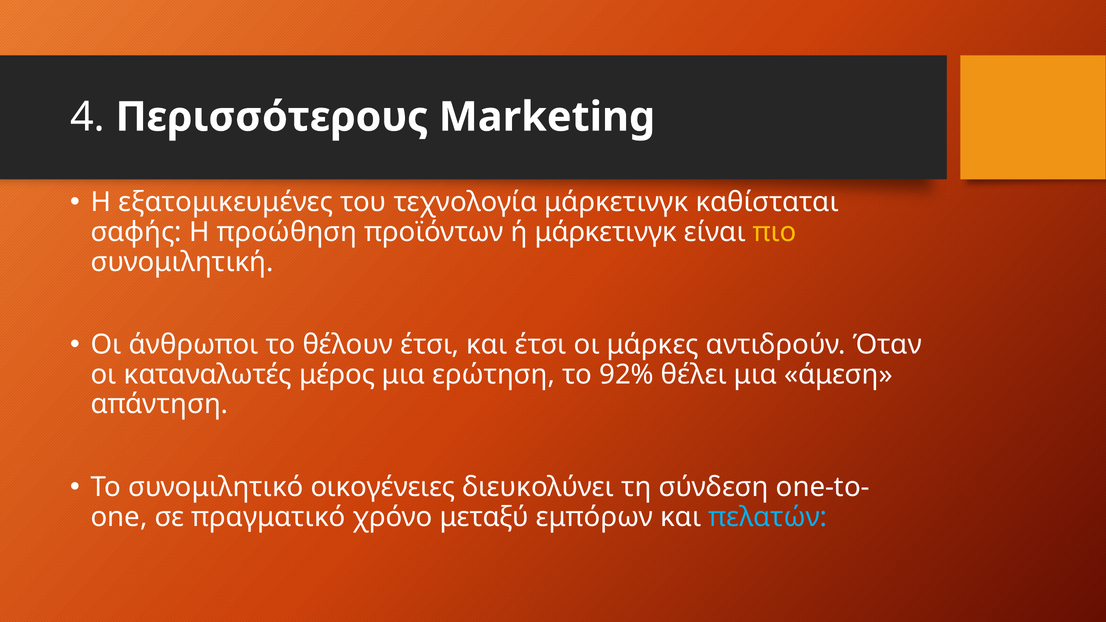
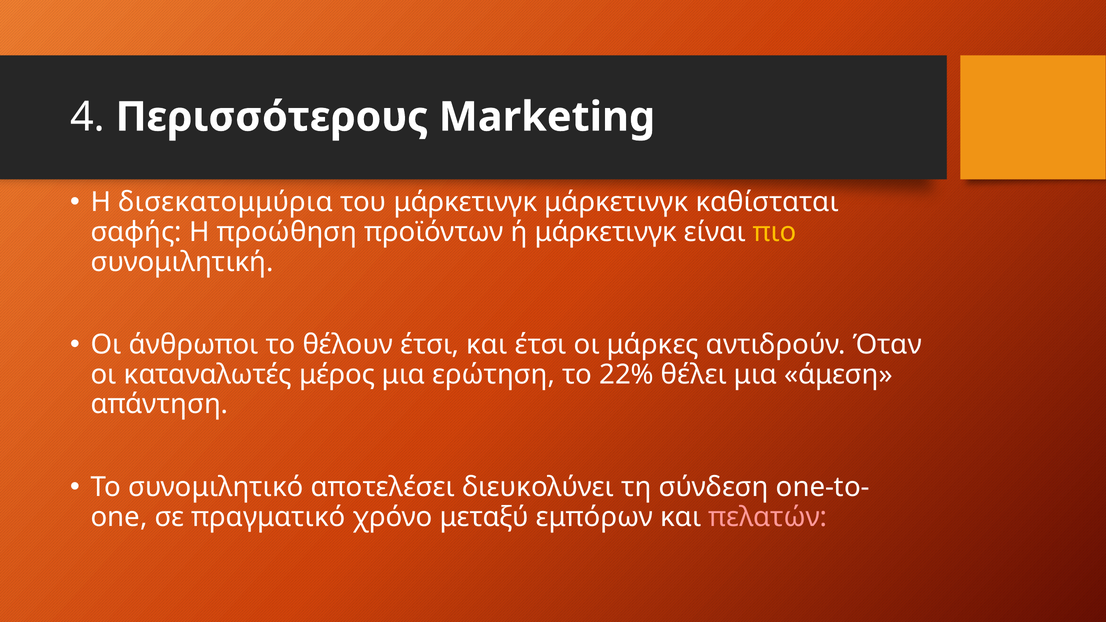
εξατομικευμένες: εξατομικευμένες -> δισεκατομμύρια
του τεχνολογία: τεχνολογία -> μάρκετινγκ
92%: 92% -> 22%
οικογένειες: οικογένειες -> αποτελέσει
πελατών colour: light blue -> pink
